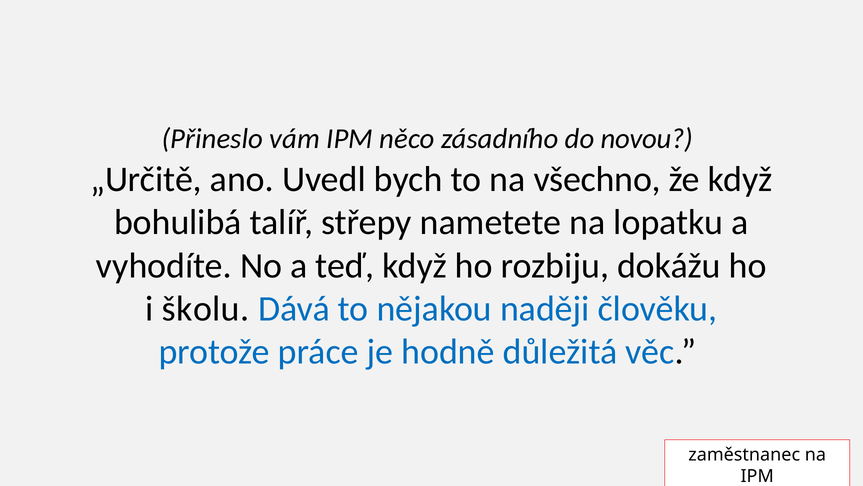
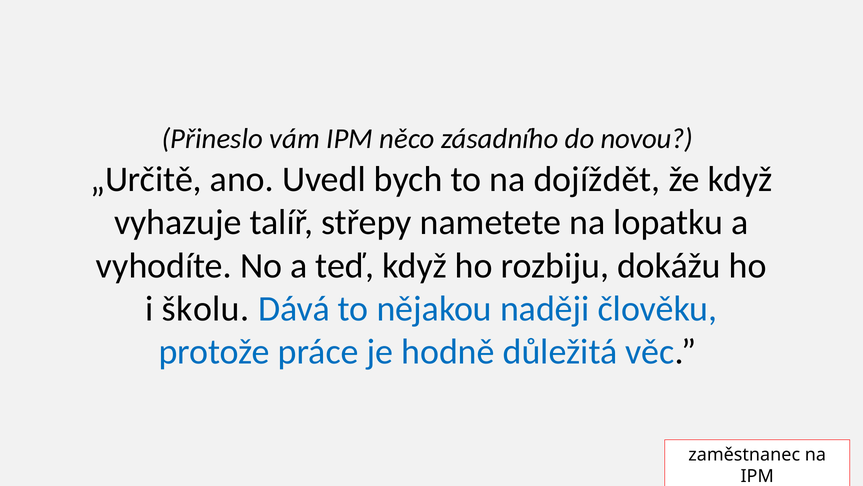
všechno: všechno -> dojíždět
bohulibá: bohulibá -> vyhazuje
